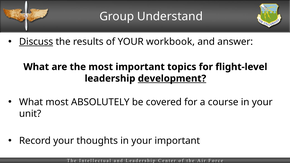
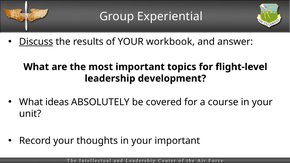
Understand: Understand -> Experiential
development underline: present -> none
What most: most -> ideas
